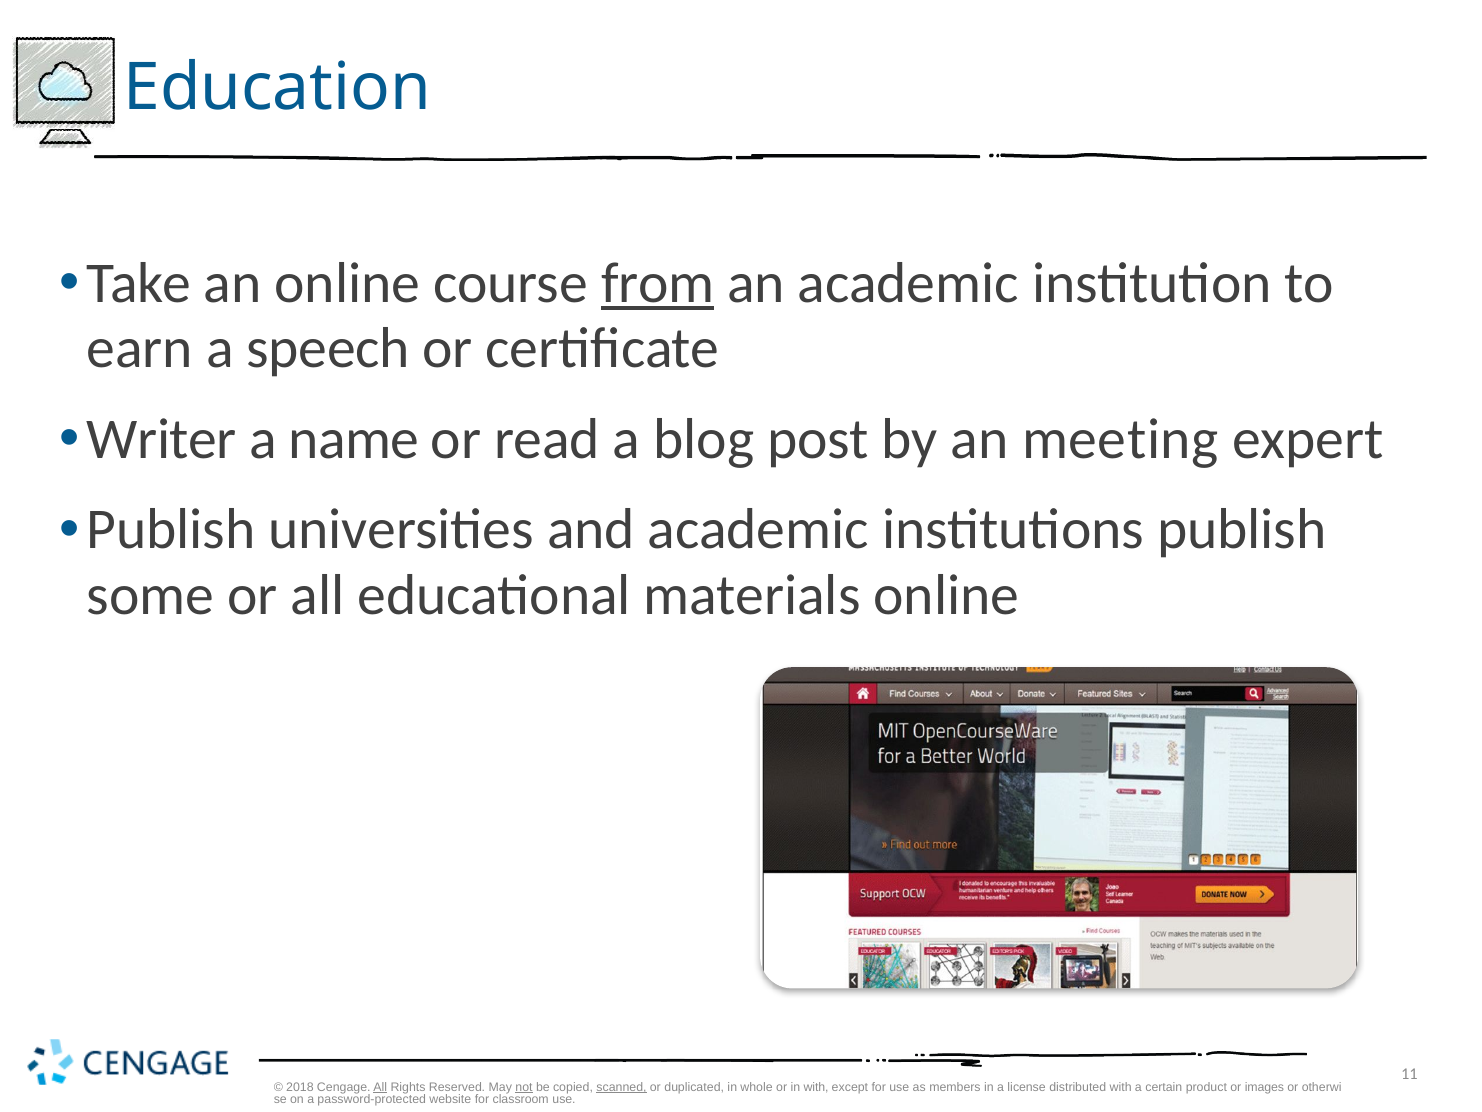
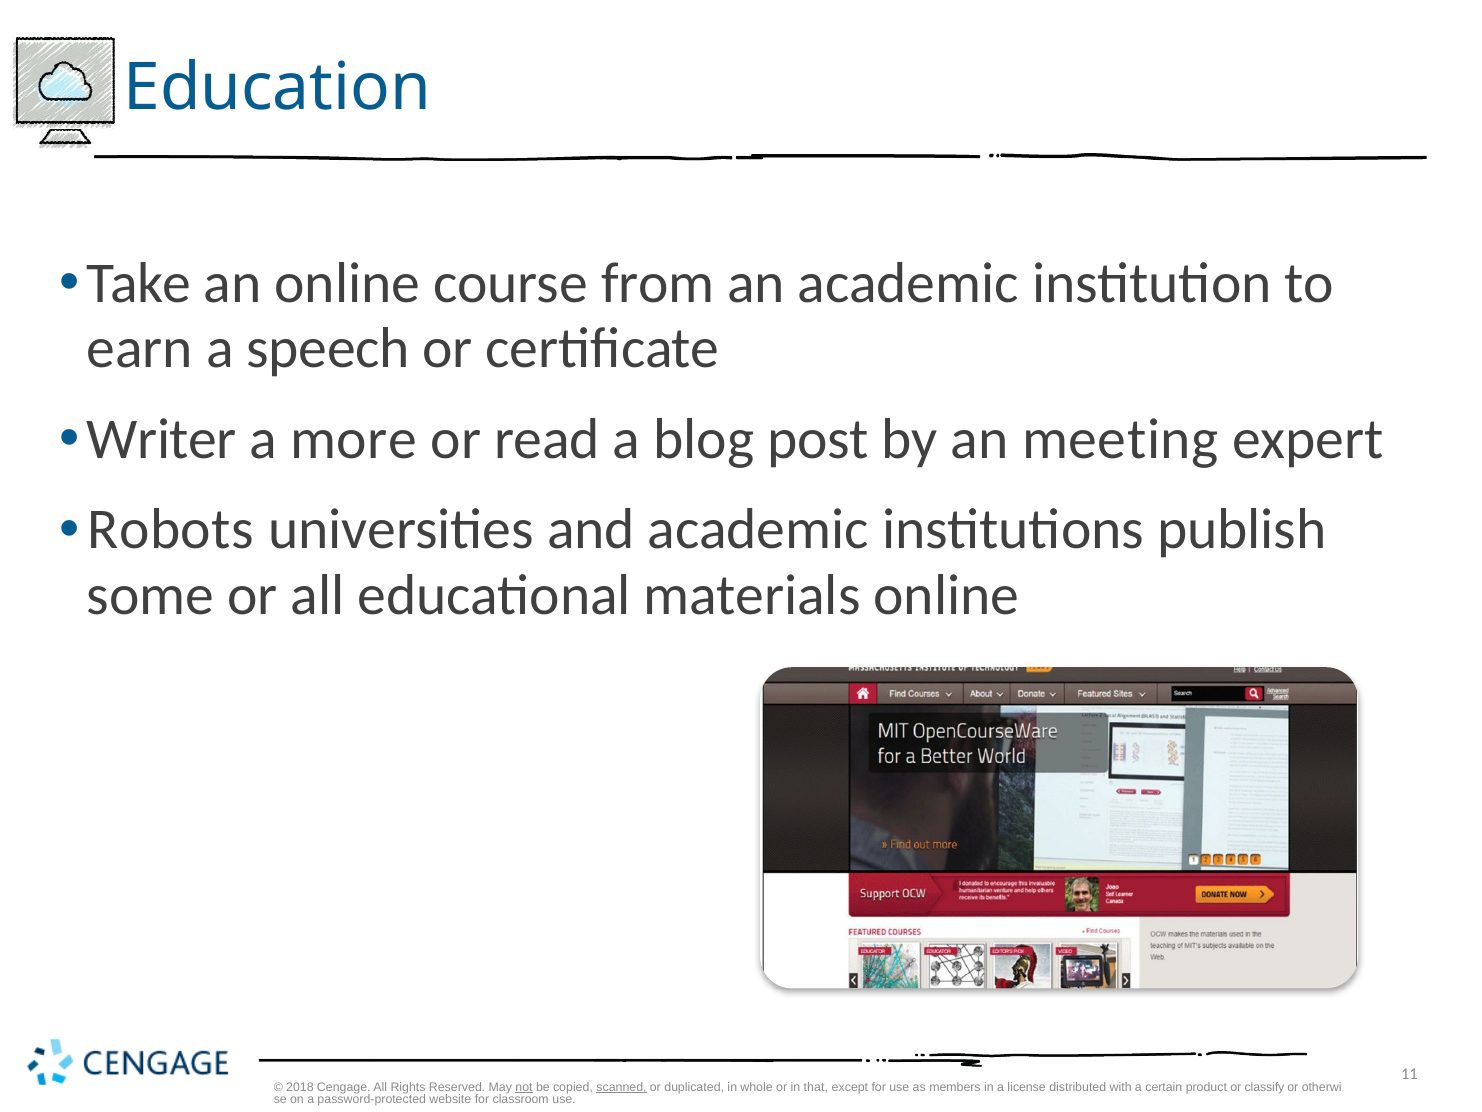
from underline: present -> none
name: name -> more
Publish at (171, 530): Publish -> Robots
All at (380, 1087) underline: present -> none
in with: with -> that
images: images -> classify
